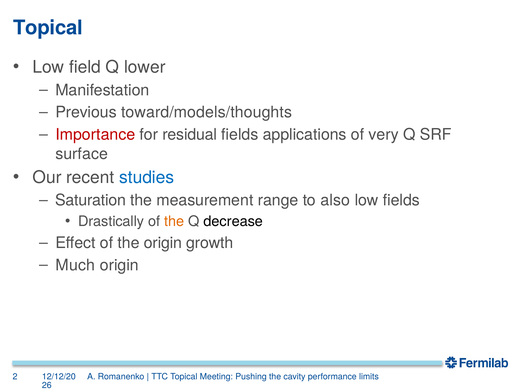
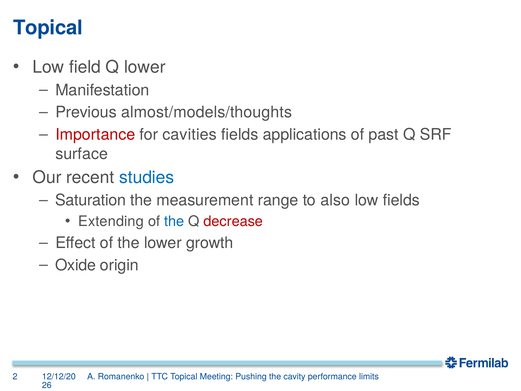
toward/models/thoughts: toward/models/thoughts -> almost/models/thoughts
residual: residual -> cavities
very: very -> past
Drastically: Drastically -> Extending
the at (174, 221) colour: orange -> blue
decrease colour: black -> red
the origin: origin -> lower
Much: Much -> Oxide
